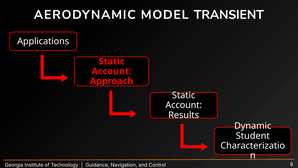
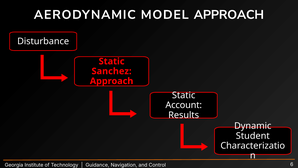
MODEL TRANSIENT: TRANSIENT -> APPROACH
Applications: Applications -> Disturbance
Account at (112, 71): Account -> Sanchez
